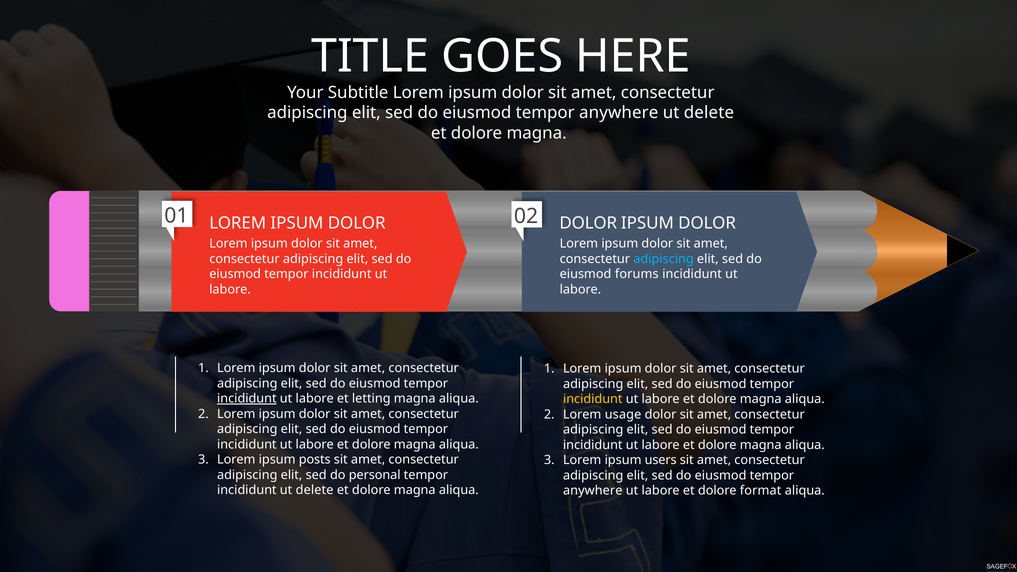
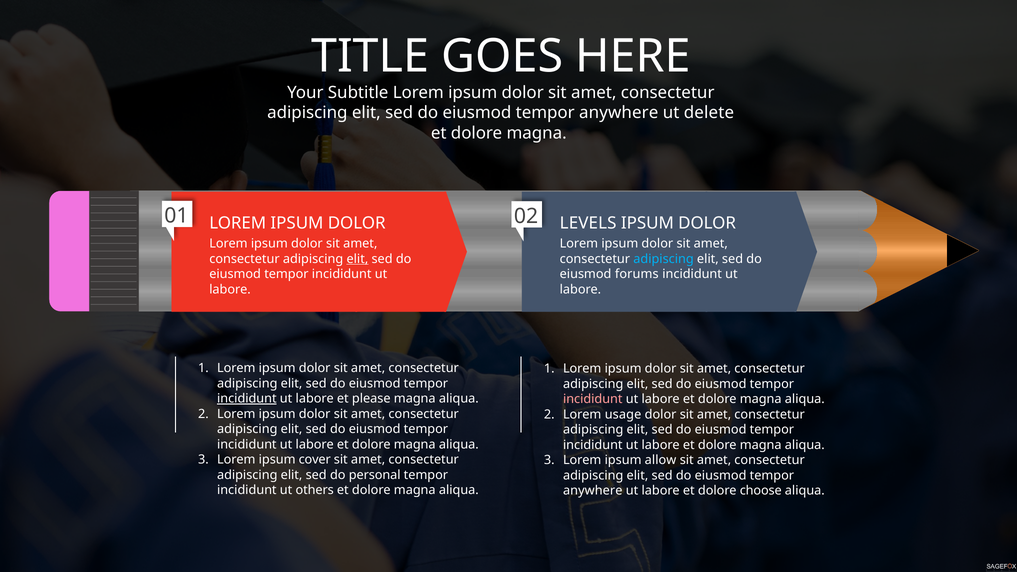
DOLOR at (588, 223): DOLOR -> LEVELS
elit at (357, 259) underline: none -> present
letting: letting -> please
incididunt at (593, 399) colour: yellow -> pink
posts: posts -> cover
users: users -> allow
incididunt ut delete: delete -> others
format: format -> choose
